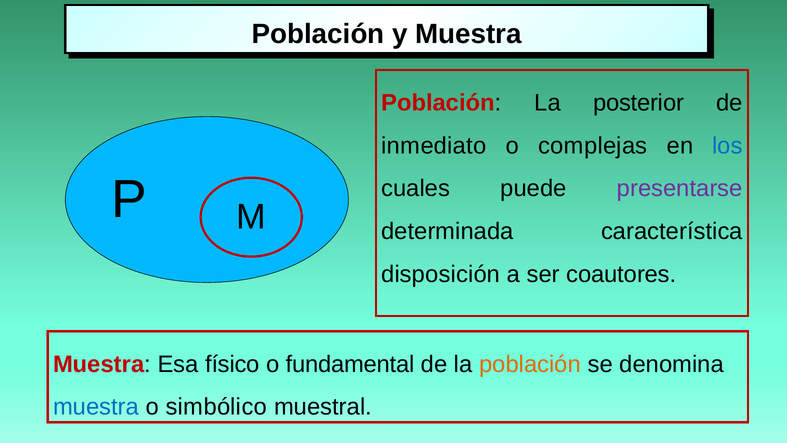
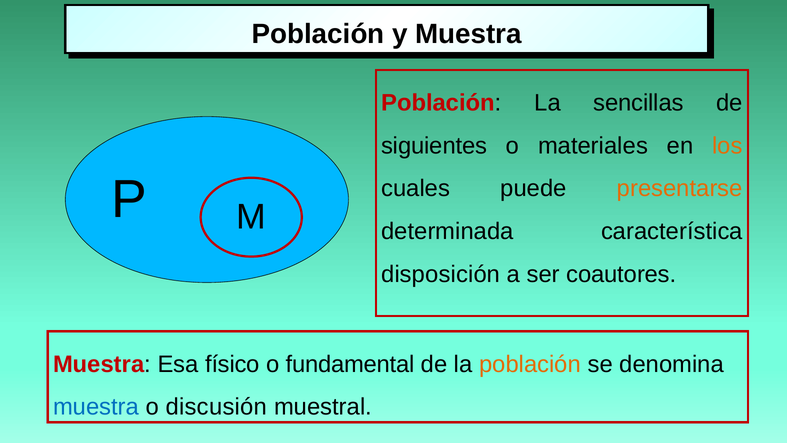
posterior: posterior -> sencillas
inmediato: inmediato -> siguientes
complejas: complejas -> materiales
los colour: blue -> orange
presentarse colour: purple -> orange
simbólico: simbólico -> discusión
